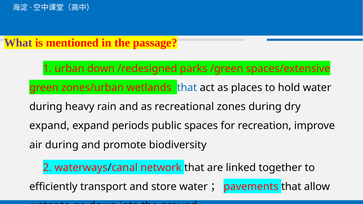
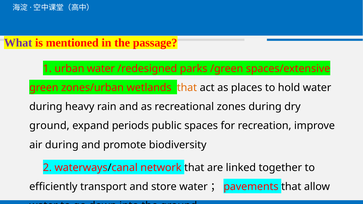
urban down: down -> water
that at (187, 88) colour: blue -> orange
expand at (49, 126): expand -> ground
